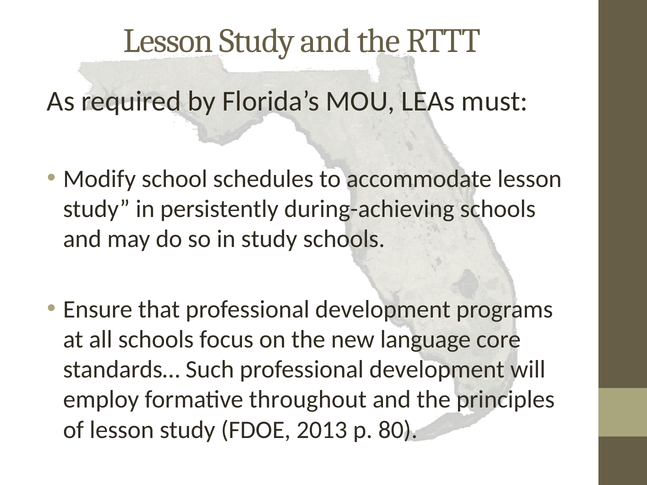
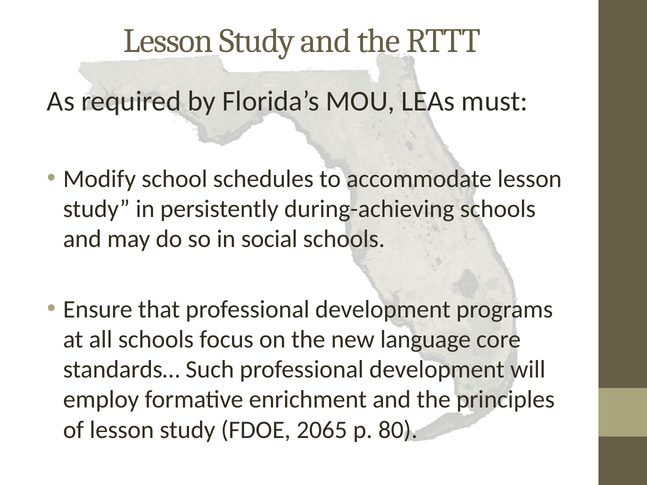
in study: study -> social
throughout: throughout -> enrichment
2013: 2013 -> 2065
